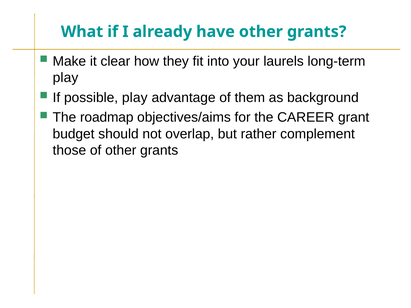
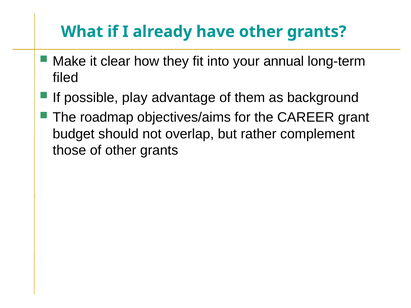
laurels: laurels -> annual
play at (66, 78): play -> filed
